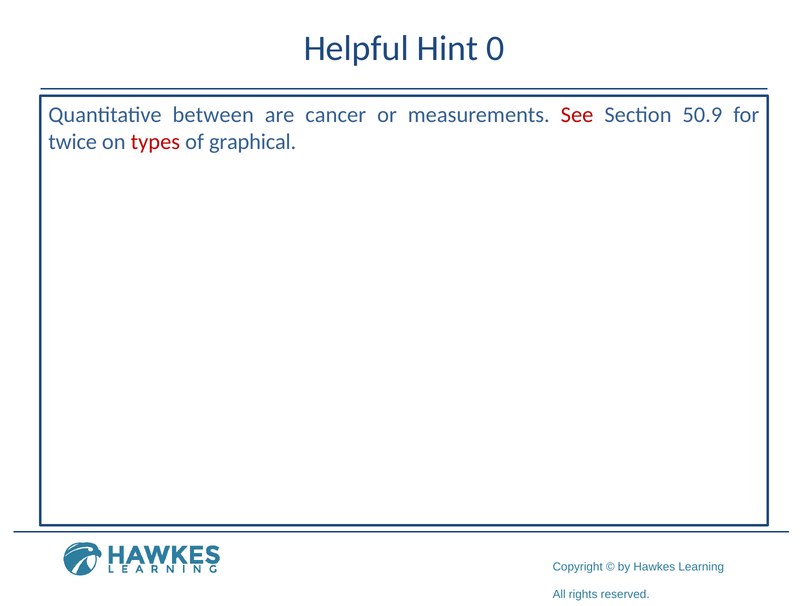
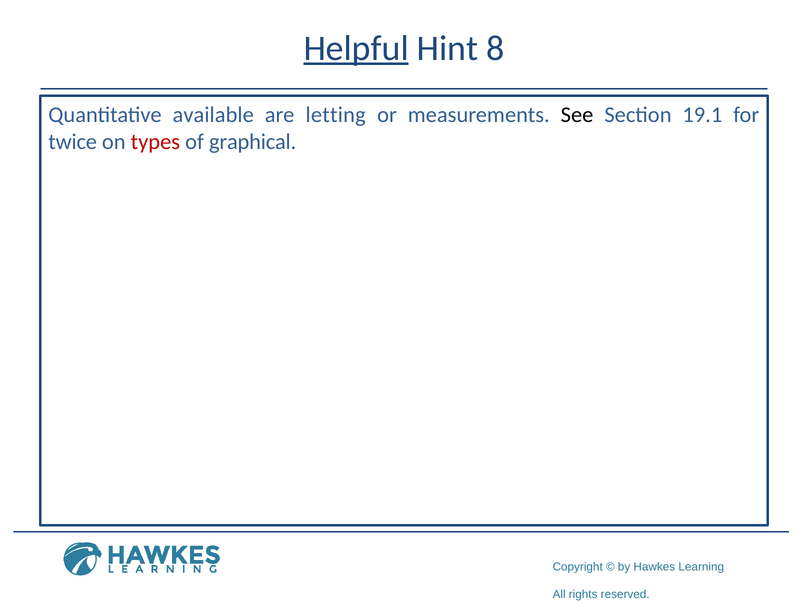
Helpful underline: none -> present
0: 0 -> 8
between: between -> available
cancer: cancer -> letting
See colour: red -> black
50.9: 50.9 -> 19.1
